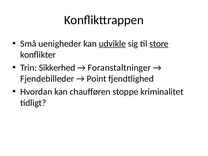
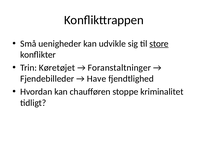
udvikle underline: present -> none
Sikkerhed: Sikkerhed -> Køretøjet
Point: Point -> Have
